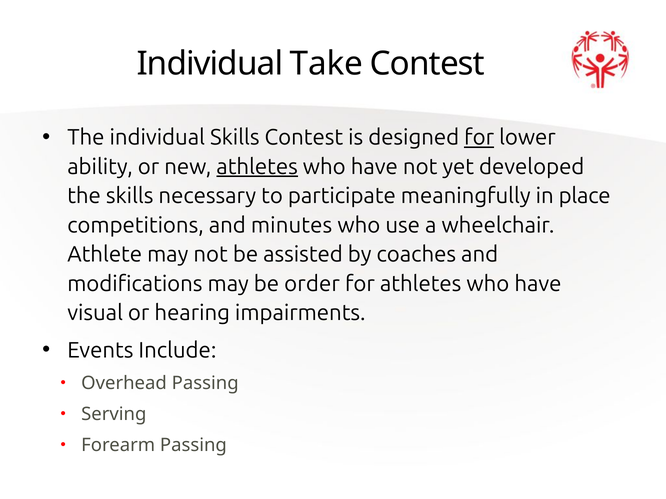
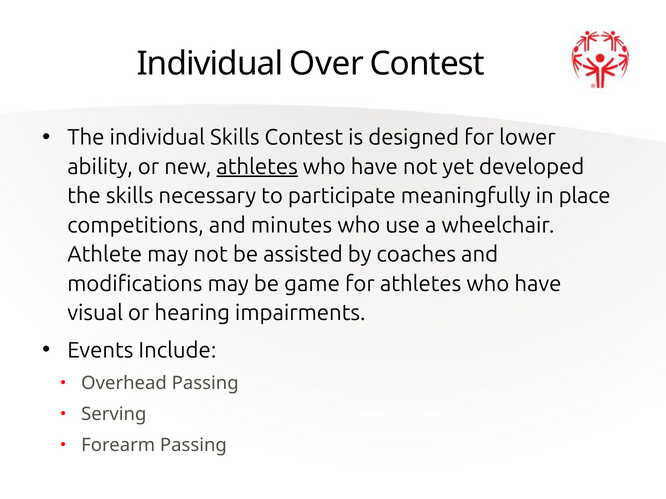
Take: Take -> Over
for at (479, 138) underline: present -> none
order: order -> game
